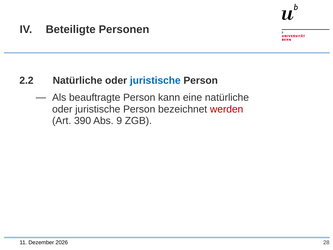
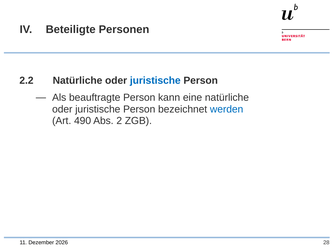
werden colour: red -> blue
390: 390 -> 490
9: 9 -> 2
